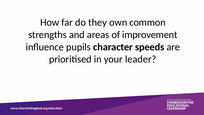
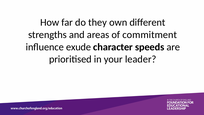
common: common -> different
improvement: improvement -> commitment
pupils: pupils -> exude
